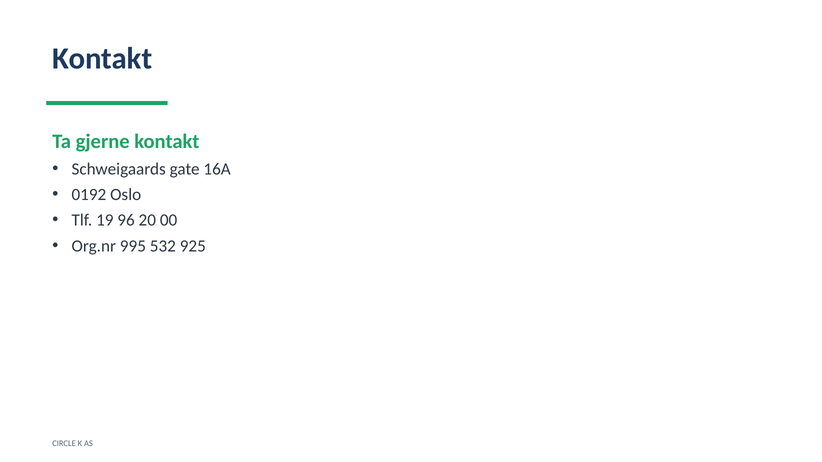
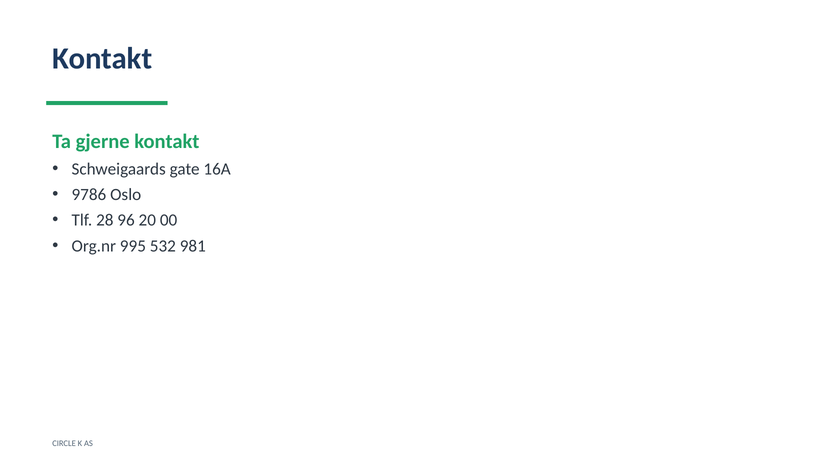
0192: 0192 -> 9786
19: 19 -> 28
925: 925 -> 981
